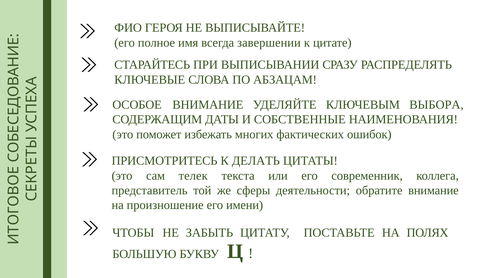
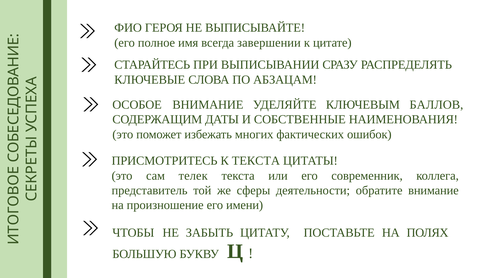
ВЫБОРА: ВЫБОРА -> БАЛЛОВ
К ДЕЛАТЬ: ДЕЛАТЬ -> ТЕКСТА
